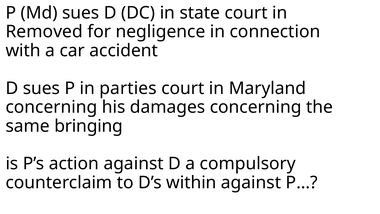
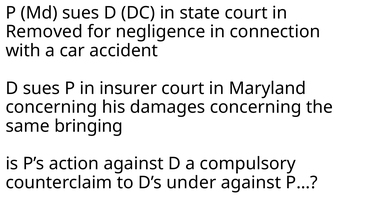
parties: parties -> insurer
within: within -> under
